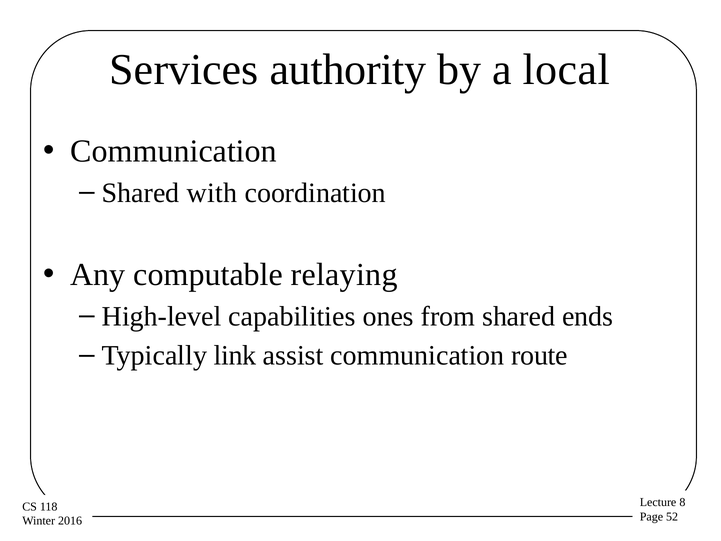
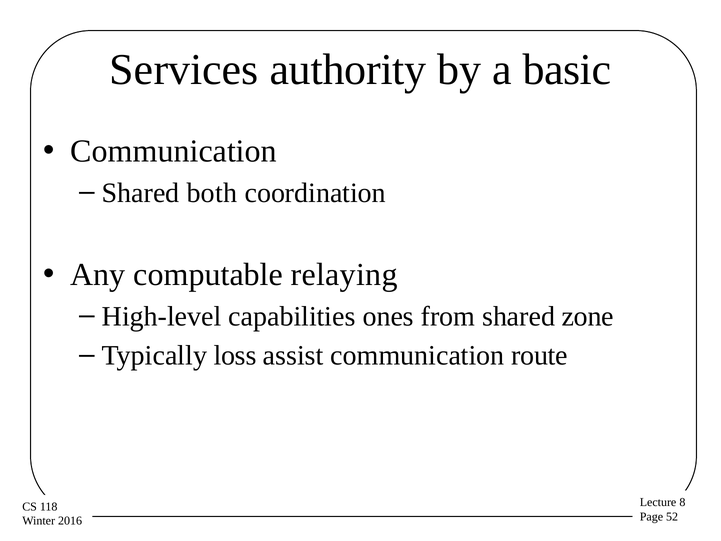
local: local -> basic
with: with -> both
ends: ends -> zone
link: link -> loss
